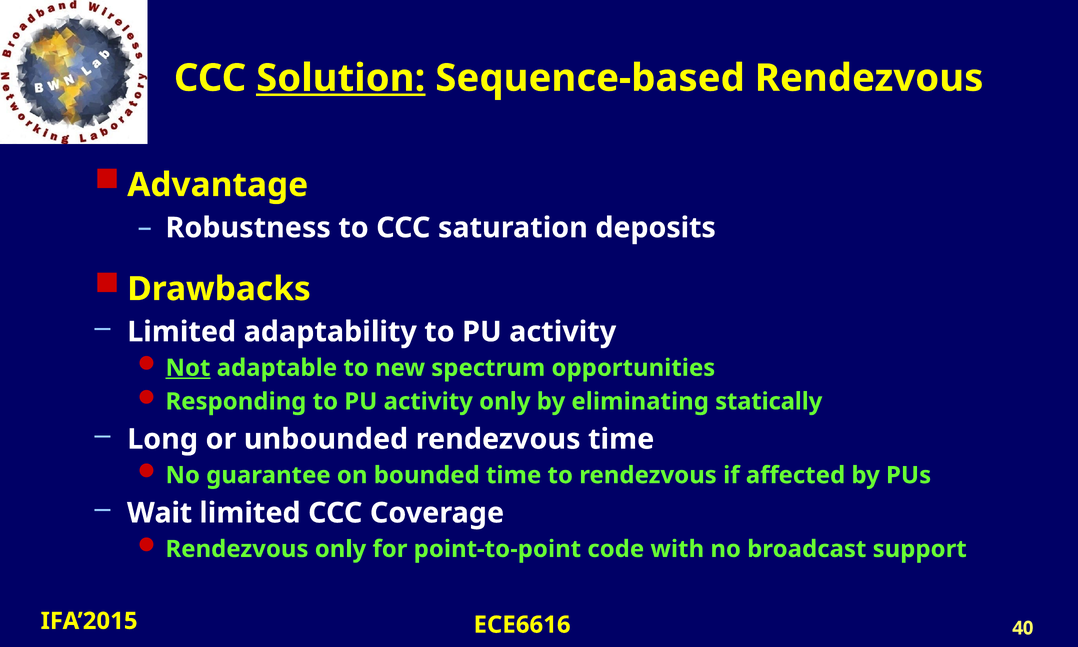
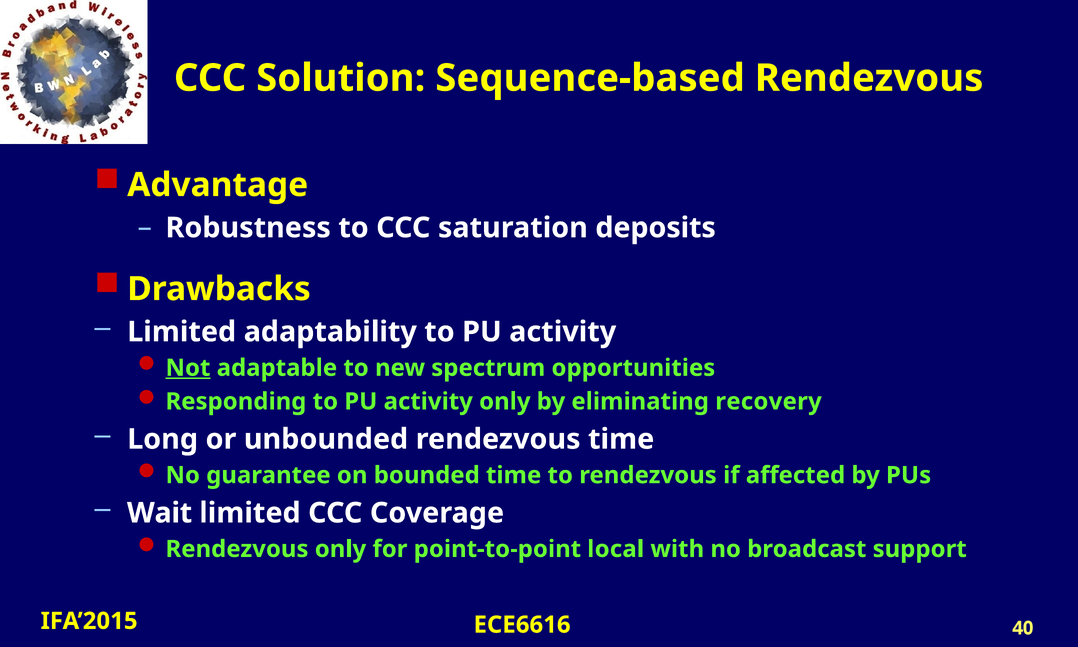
Solution underline: present -> none
statically: statically -> recovery
code: code -> local
